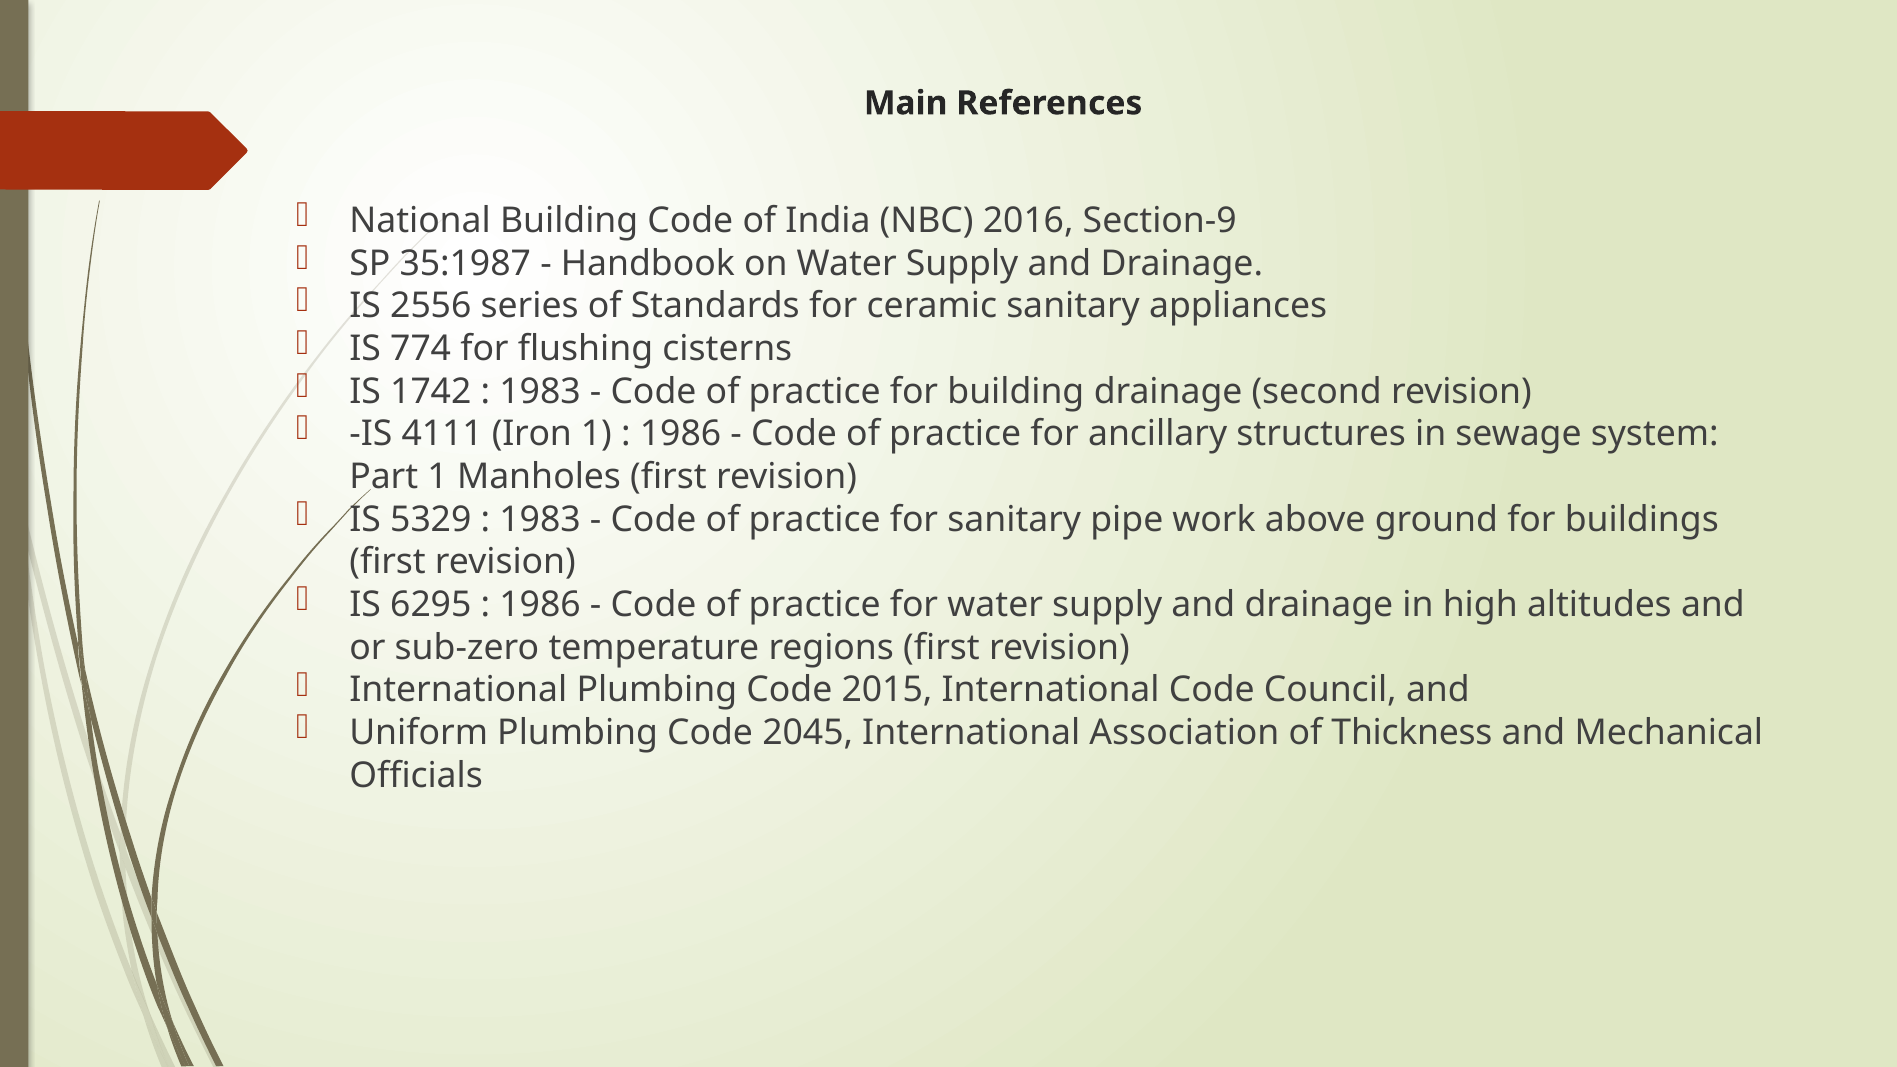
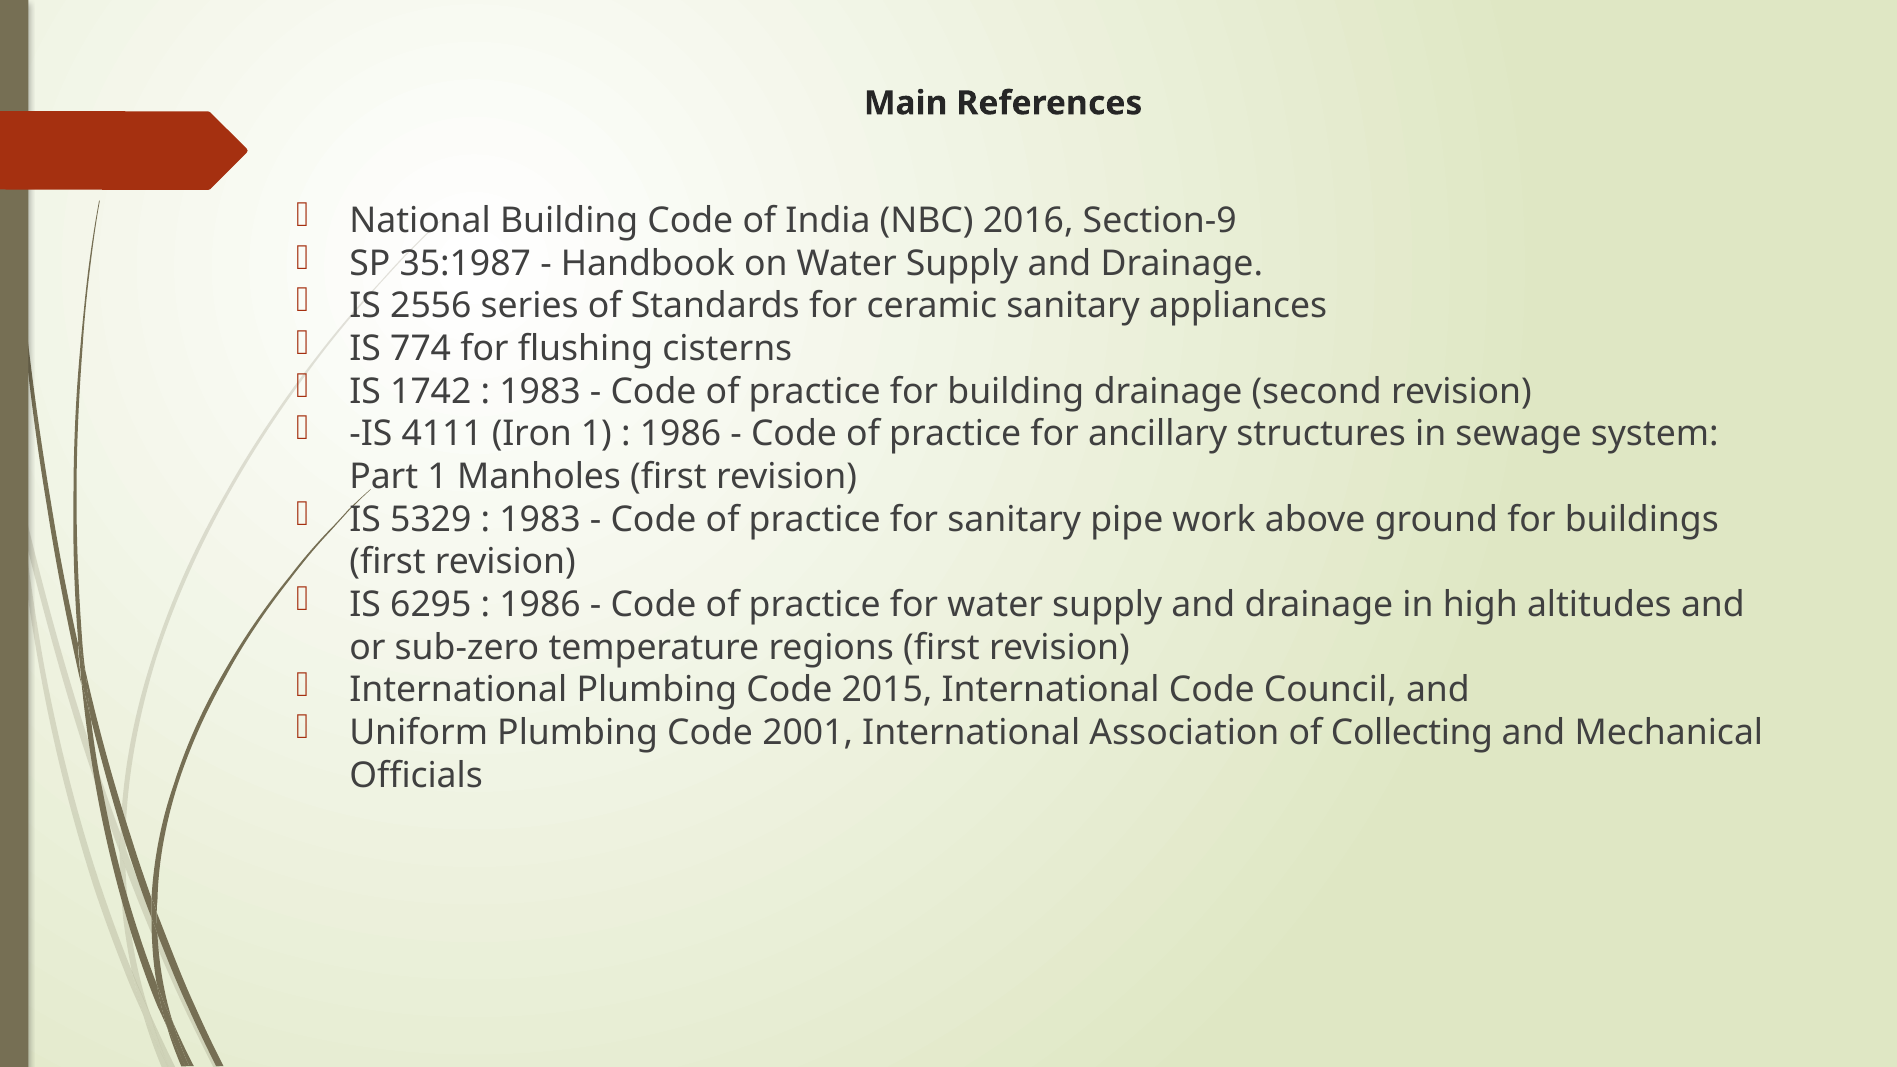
2045: 2045 -> 2001
Thickness: Thickness -> Collecting
